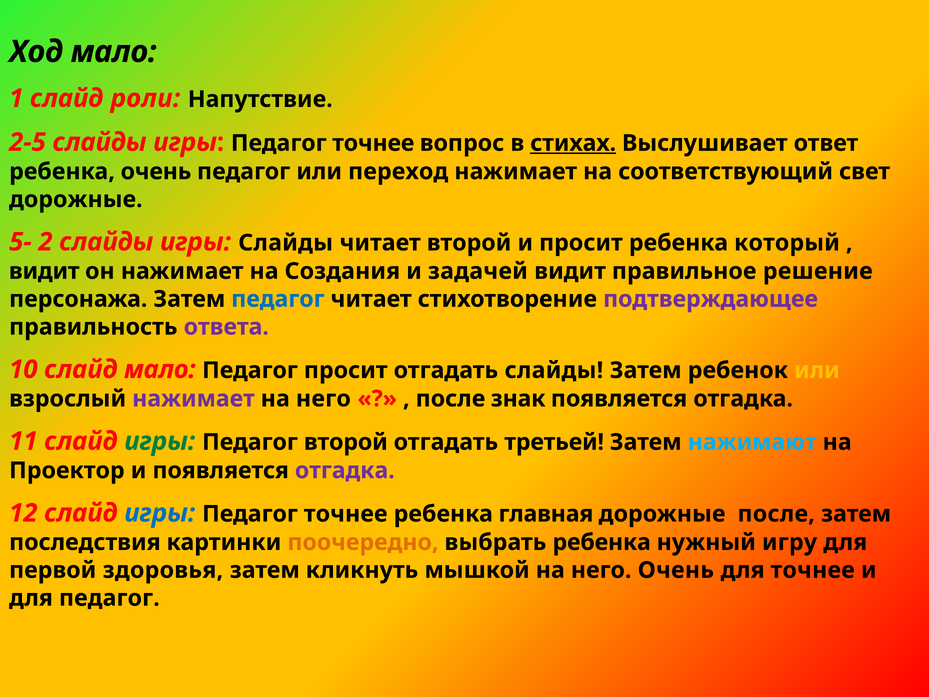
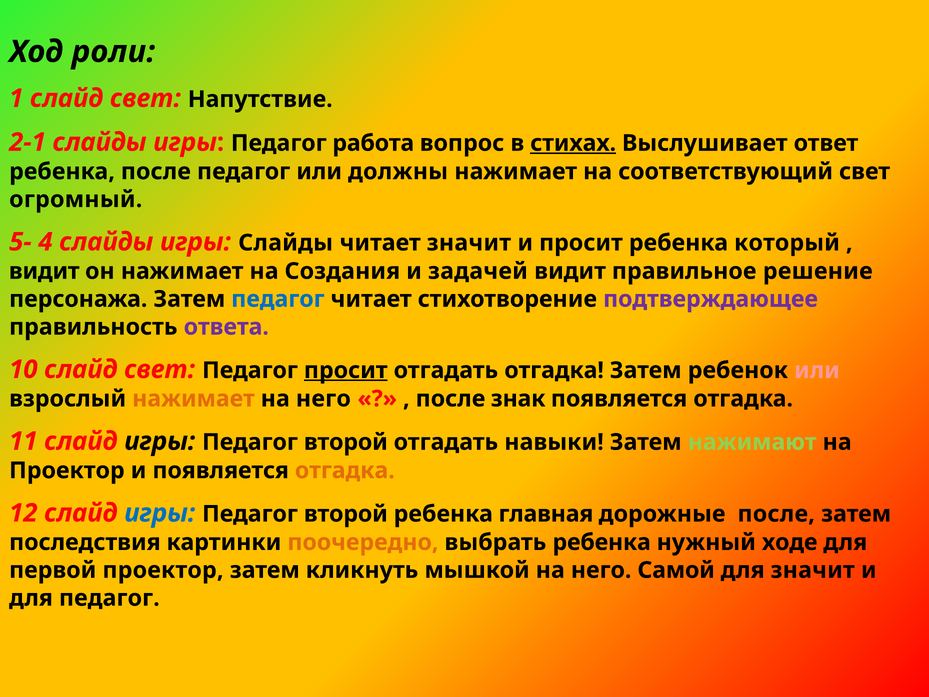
Ход мало: мало -> роли
1 слайд роли: роли -> свет
2-5: 2-5 -> 2-1
слайды игры Педагог точнее: точнее -> работа
ребенка очень: очень -> после
переход: переход -> должны
дорожные at (76, 199): дорожные -> огромный
2: 2 -> 4
читает второй: второй -> значит
10 слайд мало: мало -> свет
просит at (346, 370) underline: none -> present
отгадать слайды: слайды -> отгадка
или at (817, 370) colour: yellow -> pink
нажимает at (193, 399) colour: purple -> orange
игры at (160, 441) colour: green -> black
третьей: третьей -> навыки
нажимают colour: light blue -> light green
отгадка at (345, 470) colour: purple -> orange
точнее at (346, 514): точнее -> второй
игру: игру -> ходе
первой здоровья: здоровья -> проектор
него Очень: Очень -> Самой
для точнее: точнее -> значит
